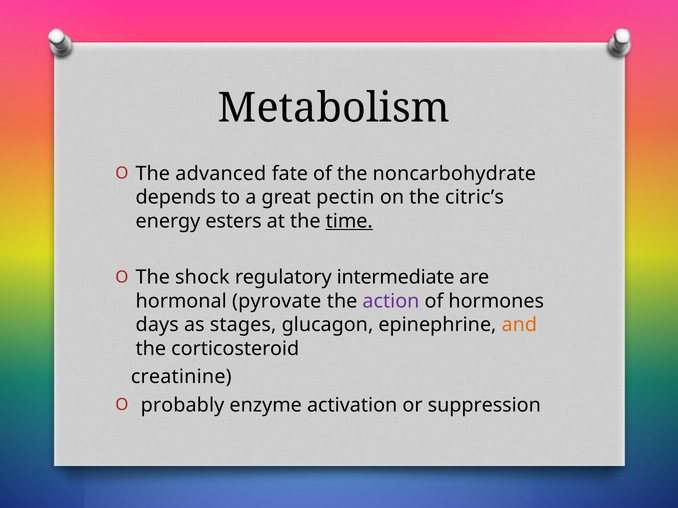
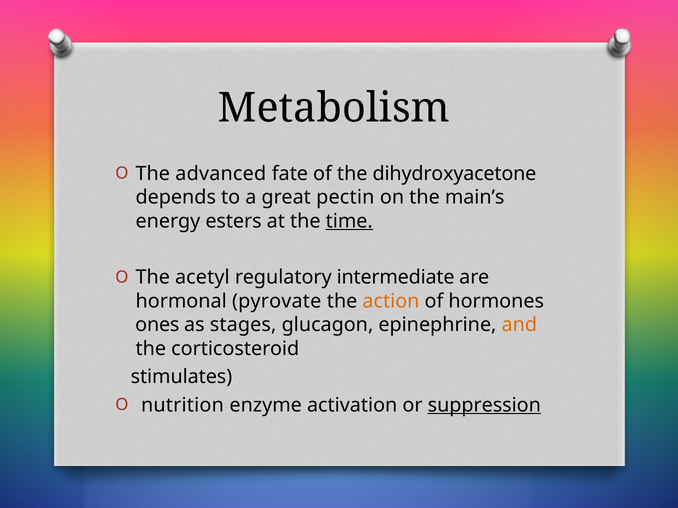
noncarbohydrate: noncarbohydrate -> dihydroxyacetone
citric’s: citric’s -> main’s
shock: shock -> acetyl
action colour: purple -> orange
days: days -> ones
creatinine: creatinine -> stimulates
probably: probably -> nutrition
suppression underline: none -> present
